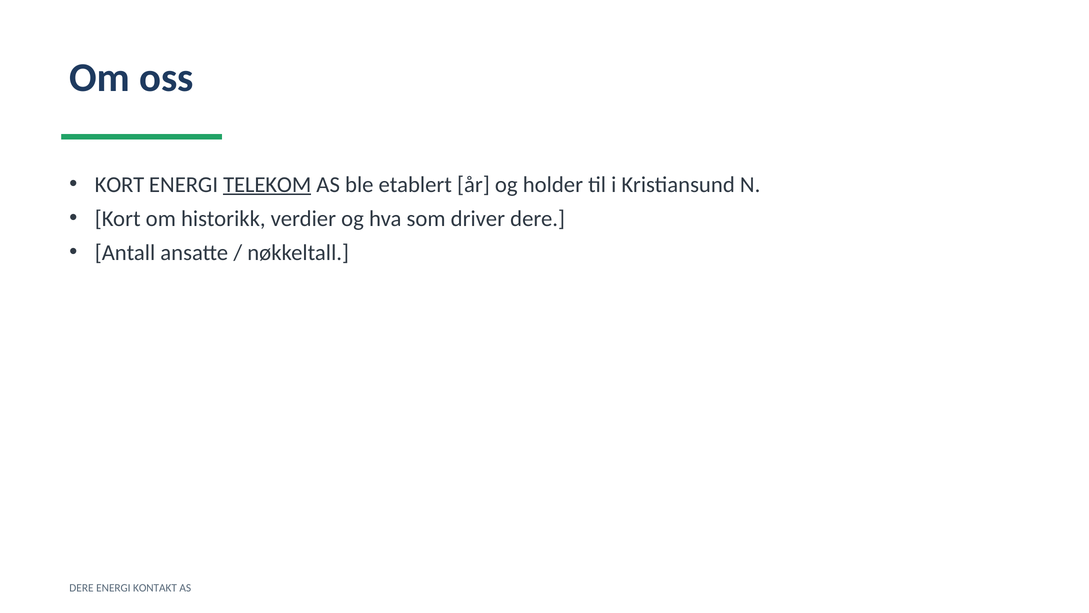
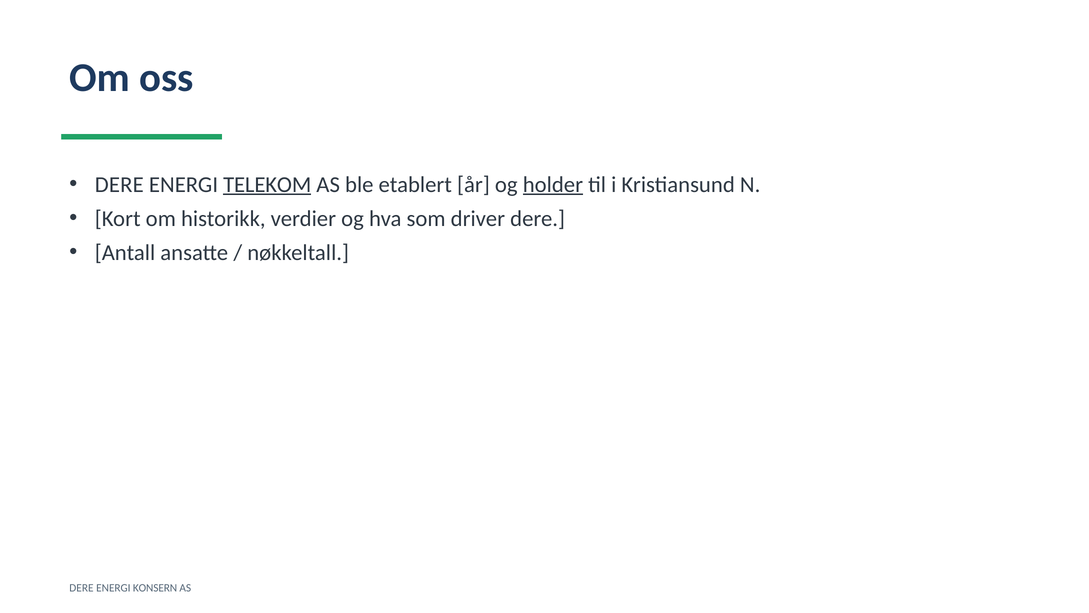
KORT at (119, 184): KORT -> DERE
holder underline: none -> present
KONTAKT: KONTAKT -> KONSERN
